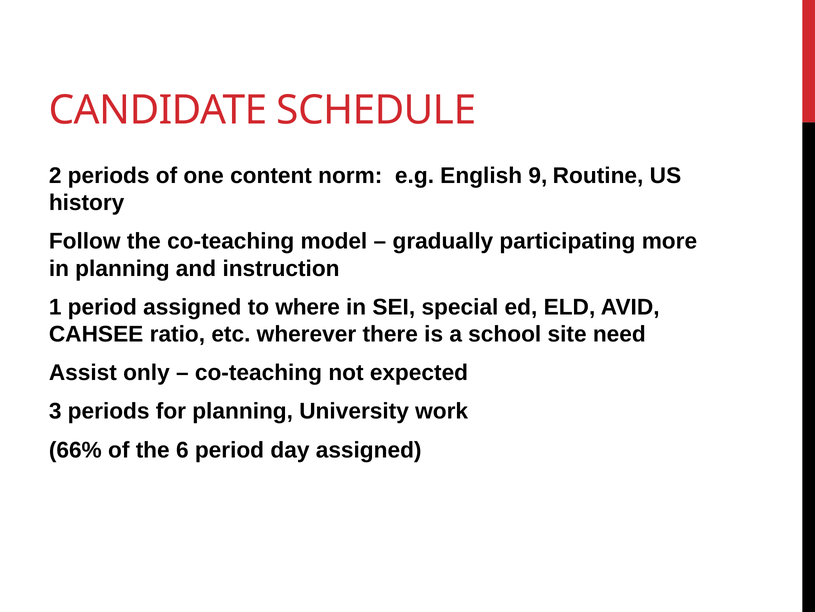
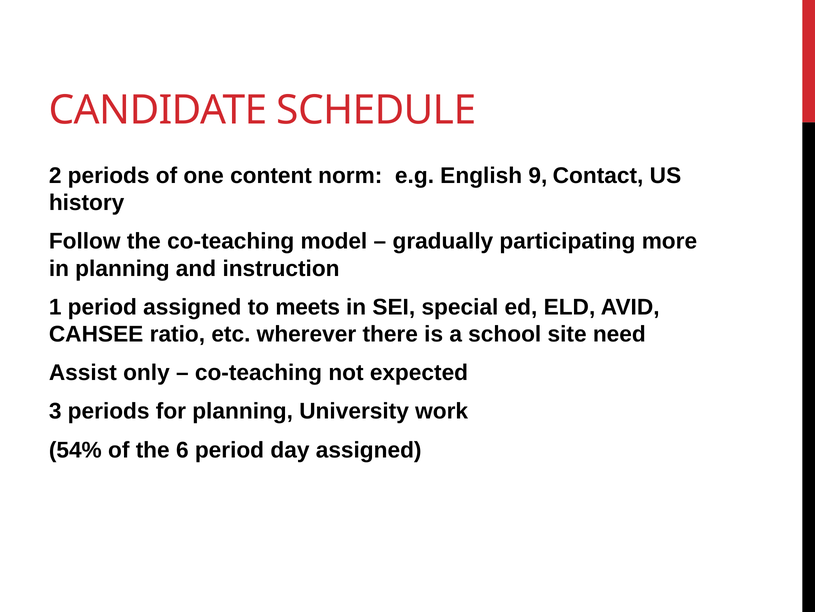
Routine: Routine -> Contact
where: where -> meets
66%: 66% -> 54%
